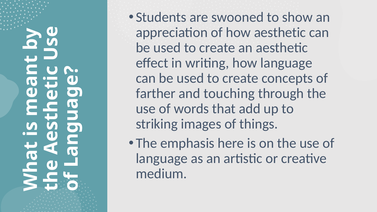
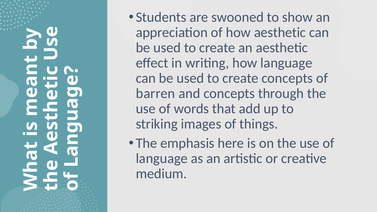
farther: farther -> barren
and touching: touching -> concepts
